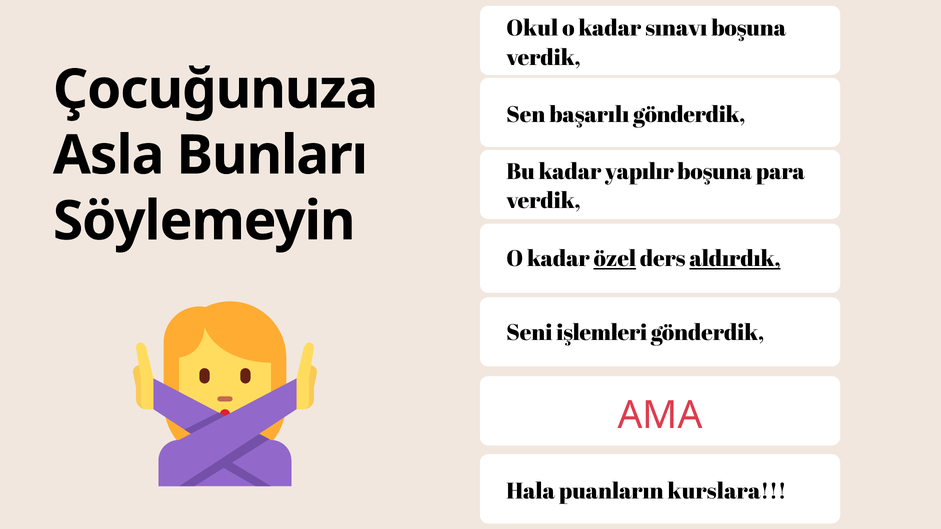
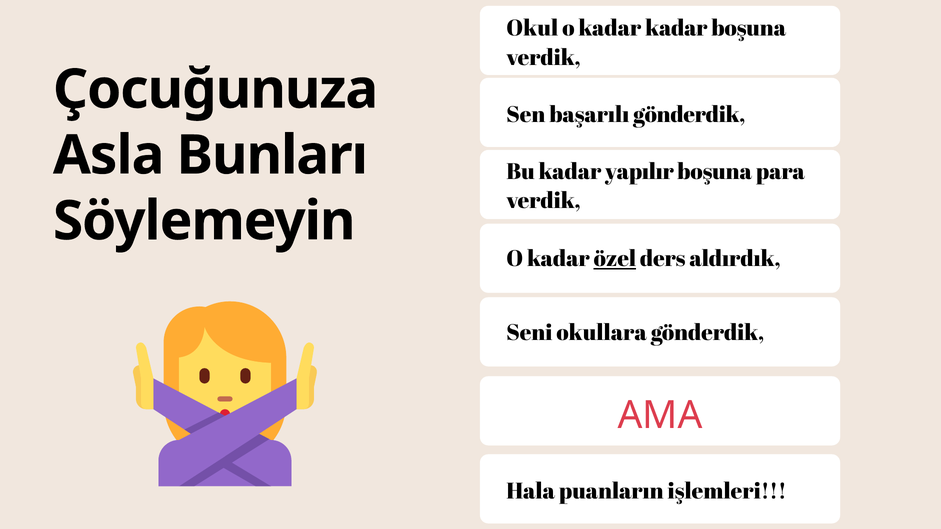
kadar sınavı: sınavı -> kadar
aldırdık underline: present -> none
işlemleri: işlemleri -> okullara
kurslara: kurslara -> işlemleri
